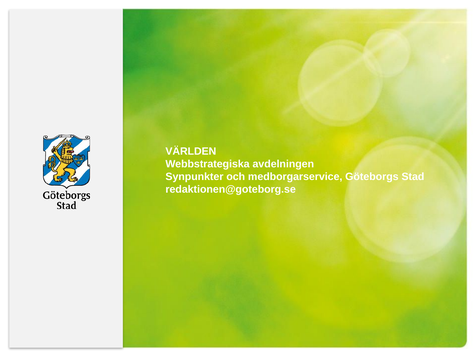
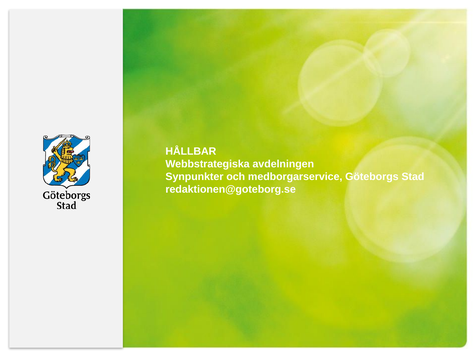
VÄRLDEN: VÄRLDEN -> HÅLLBAR
